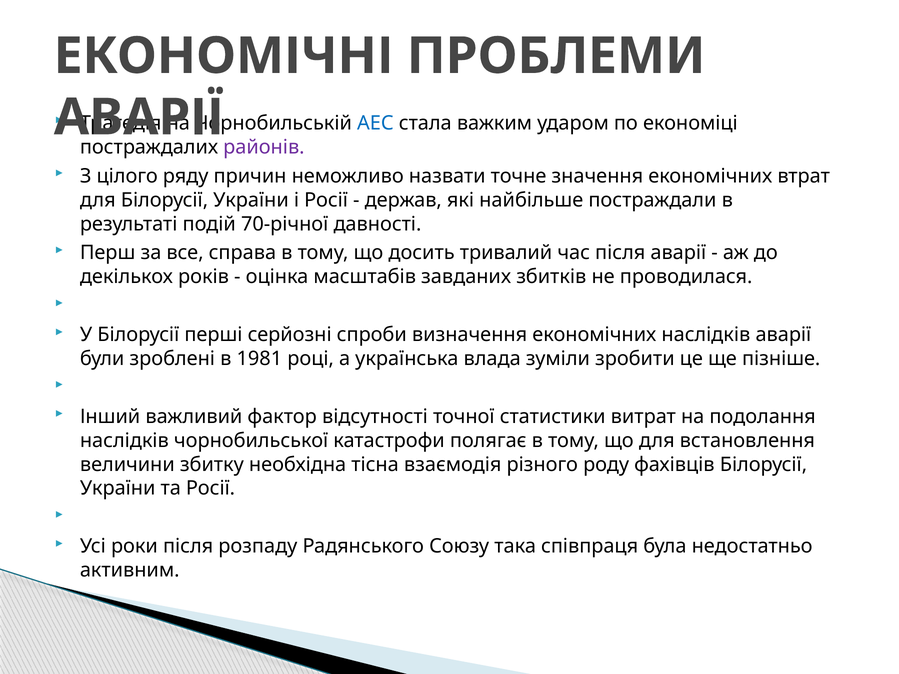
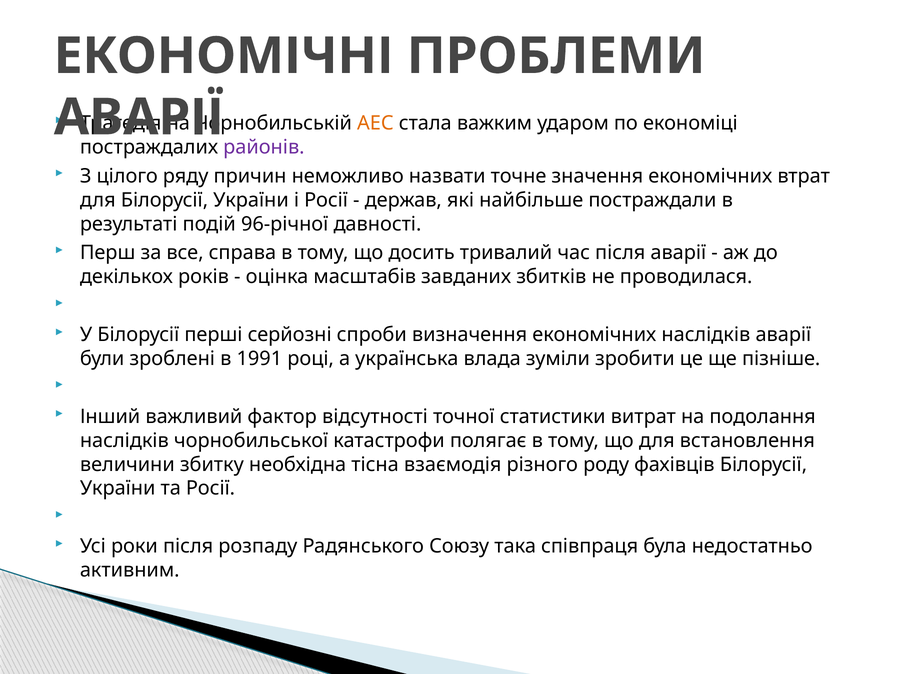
АЕС colour: blue -> orange
70-річної: 70-річної -> 96-річної
1981: 1981 -> 1991
